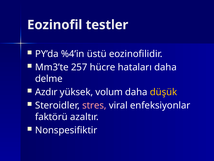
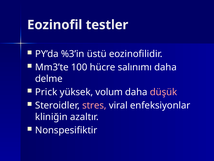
%4’in: %4’in -> %3’in
257: 257 -> 100
hataları: hataları -> salınımı
Azdır: Azdır -> Prick
düşük colour: yellow -> pink
faktörü: faktörü -> kliniğin
